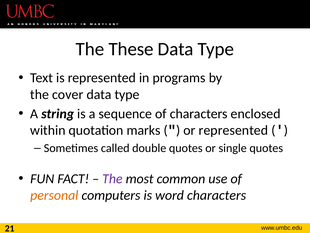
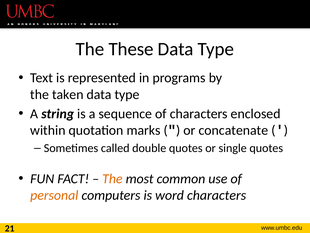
cover: cover -> taken
or represented: represented -> concatenate
The at (112, 178) colour: purple -> orange
